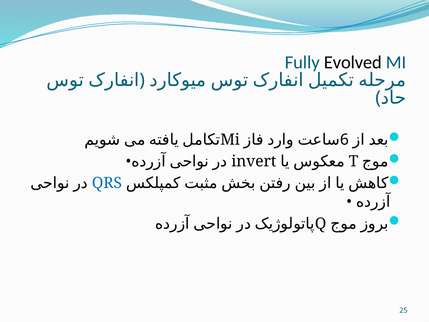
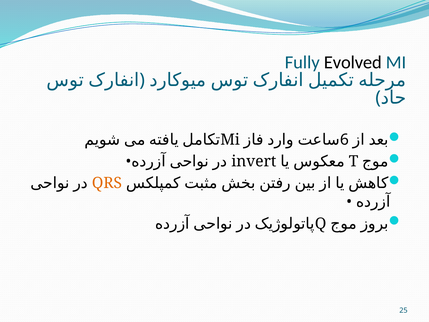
QRS colour: blue -> orange
